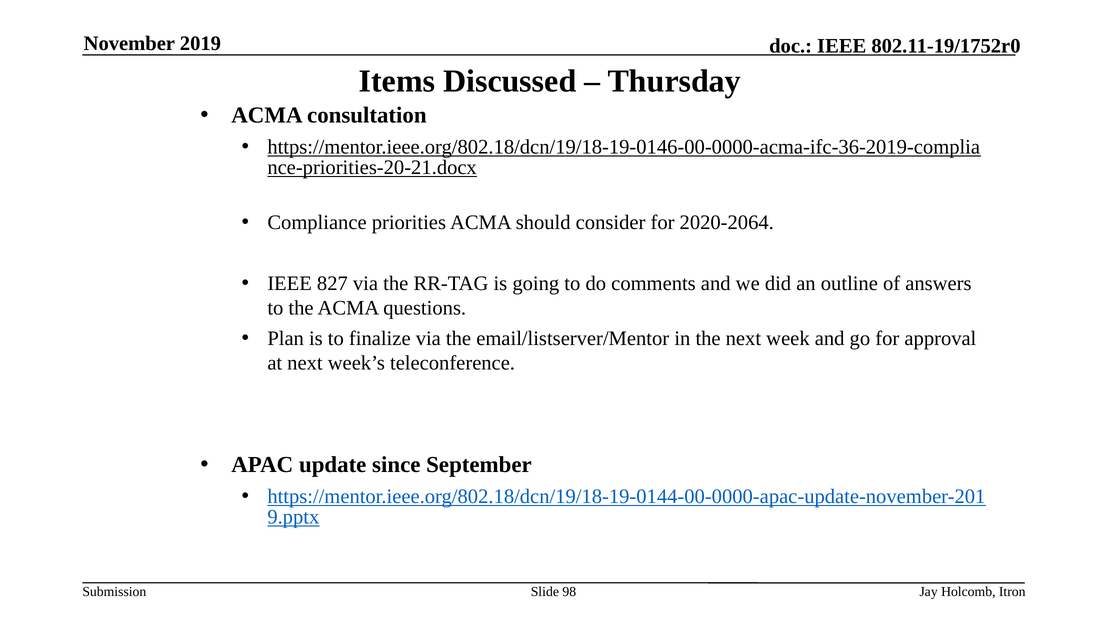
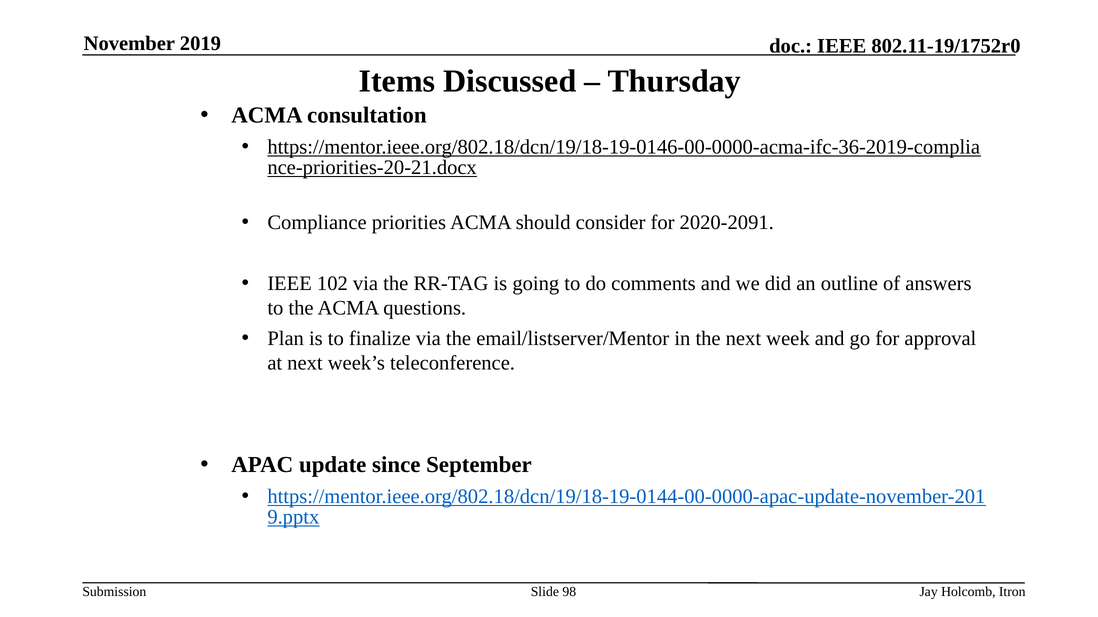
2020-2064: 2020-2064 -> 2020-2091
827: 827 -> 102
